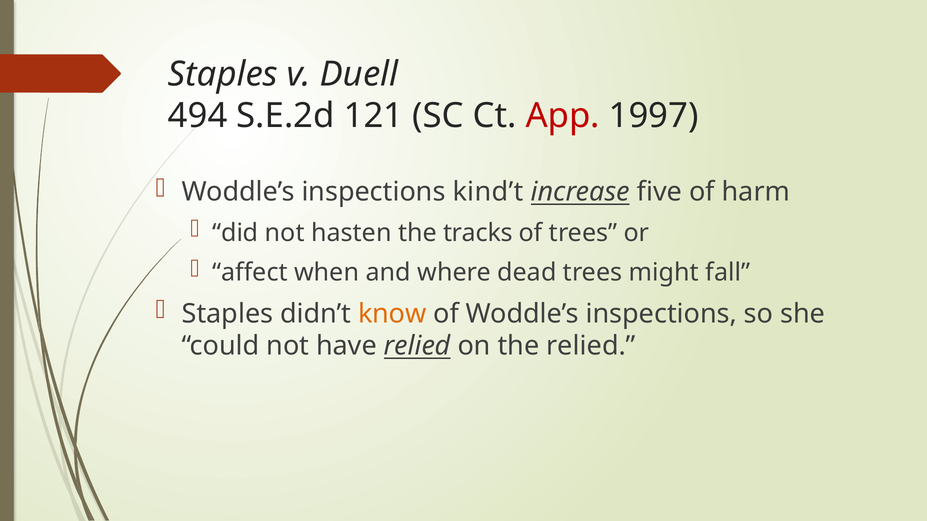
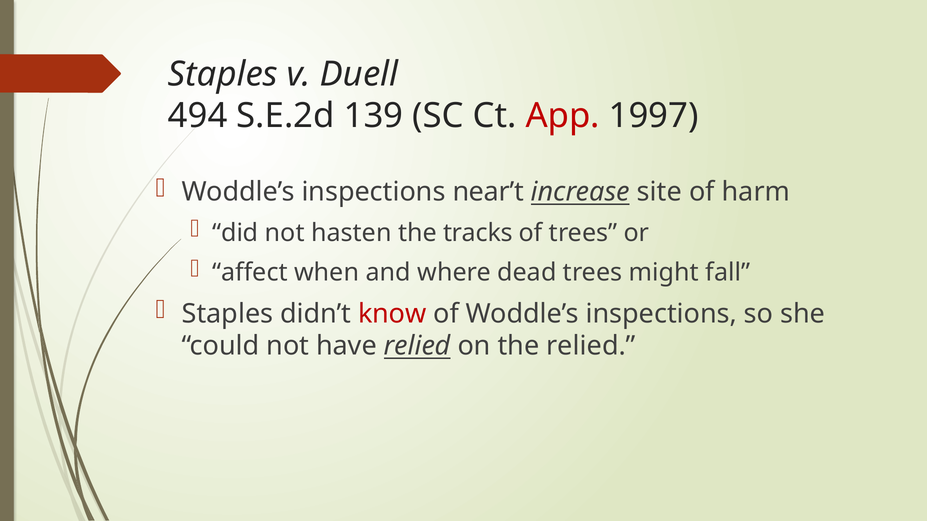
121: 121 -> 139
kind’t: kind’t -> near’t
five: five -> site
know colour: orange -> red
